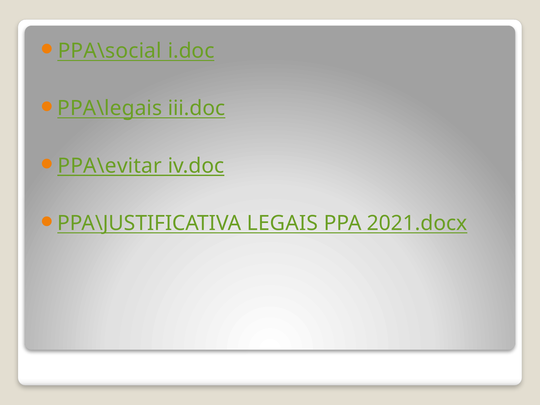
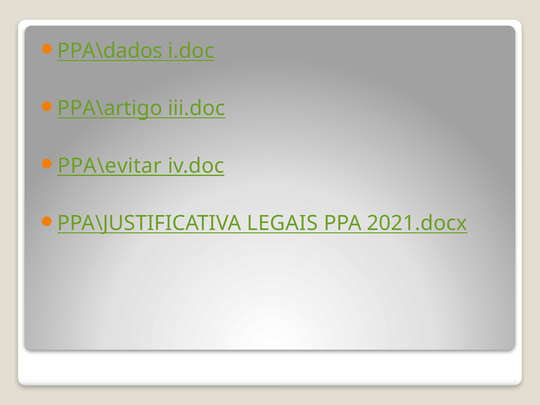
PPA\social: PPA\social -> PPA\dados
PPA\legais: PPA\legais -> PPA\artigo
